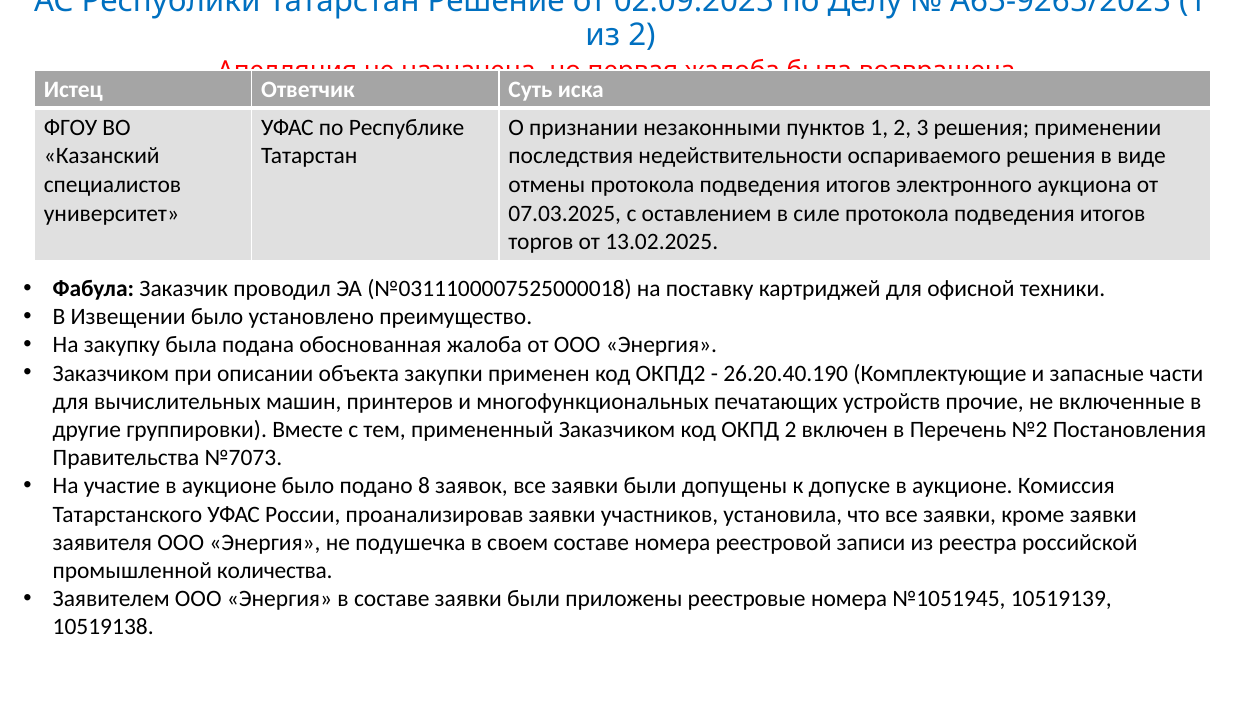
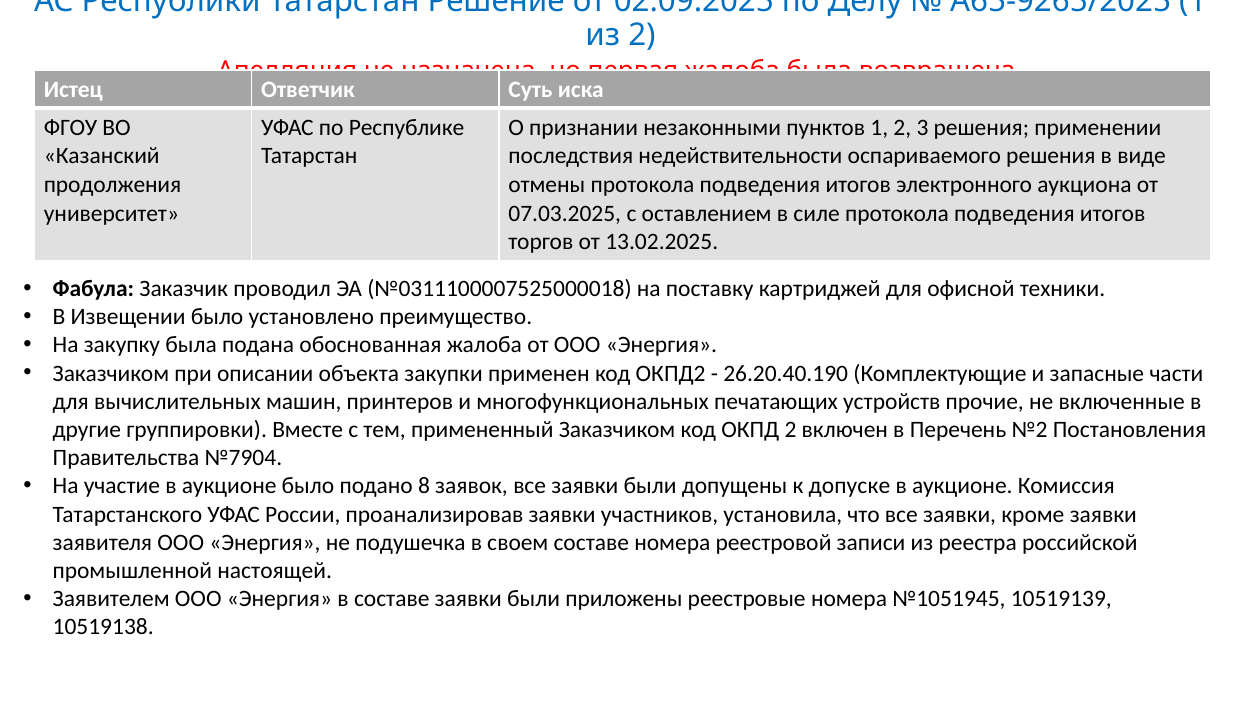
специалистов: специалистов -> продолжения
№7073: №7073 -> №7904
количества: количества -> настоящей
